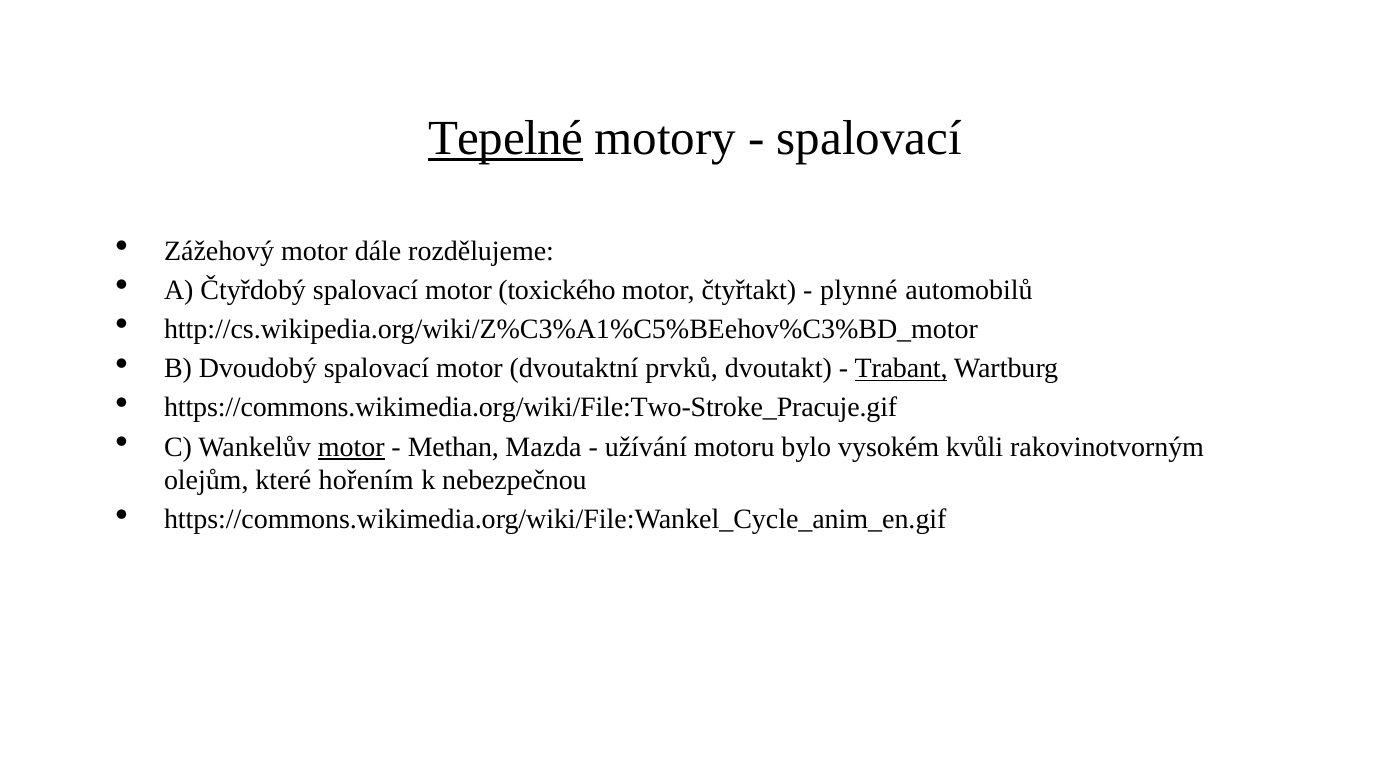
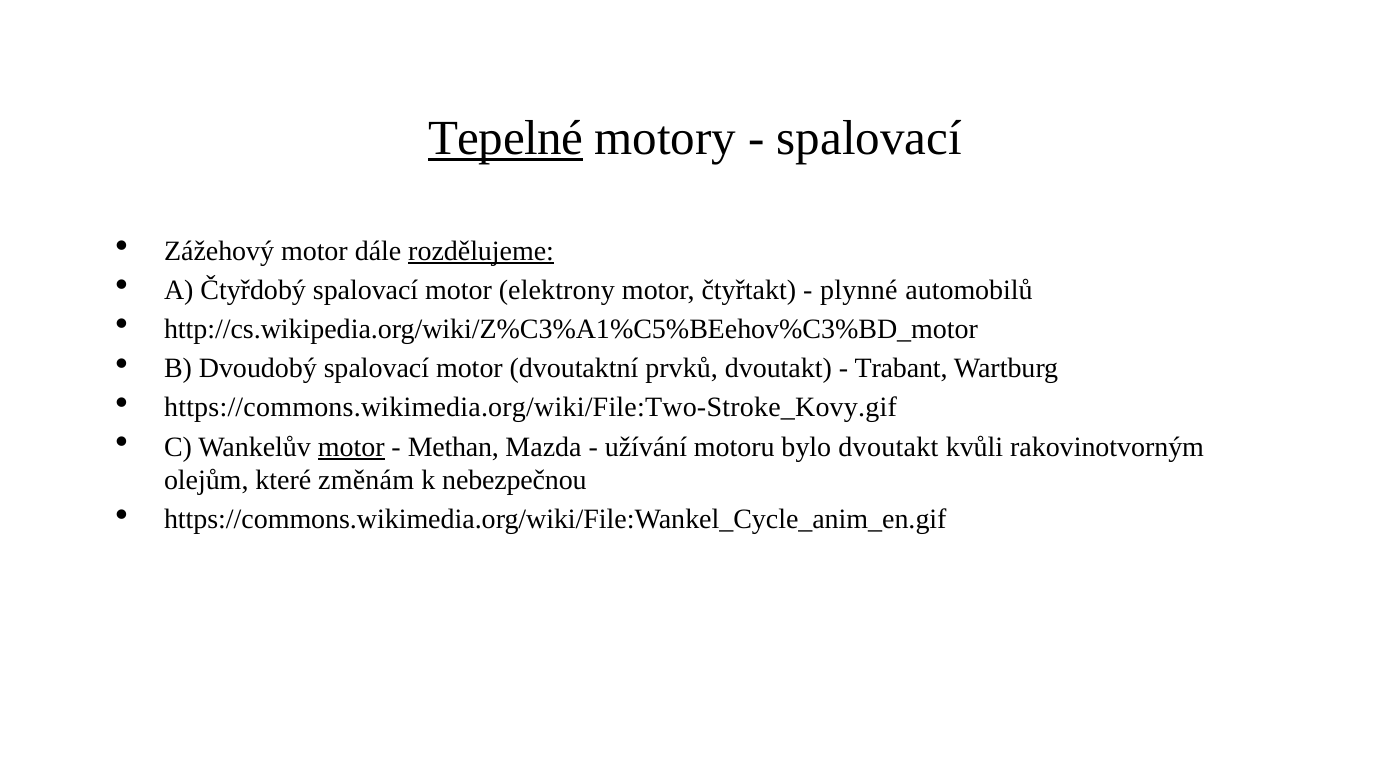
rozdělujeme underline: none -> present
toxického: toxického -> elektrony
Trabant underline: present -> none
https://commons.wikimedia.org/wiki/File:Two-Stroke_Pracuje.gif: https://commons.wikimedia.org/wiki/File:Two-Stroke_Pracuje.gif -> https://commons.wikimedia.org/wiki/File:Two-Stroke_Kovy.gif
bylo vysokém: vysokém -> dvoutakt
hořením: hořením -> změnám
